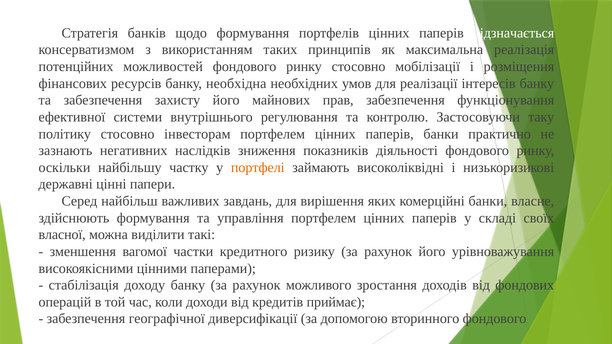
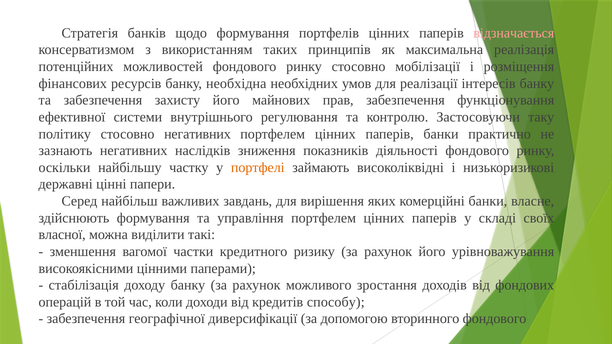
відзначається colour: white -> pink
стосовно інвесторам: інвесторам -> негативних
приймає: приймає -> способу
